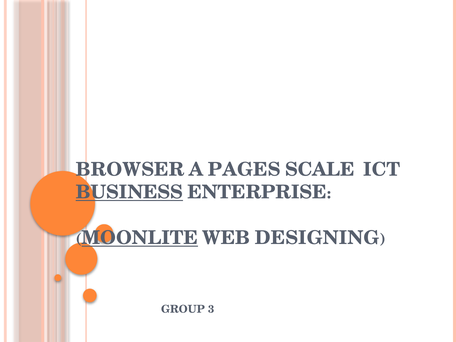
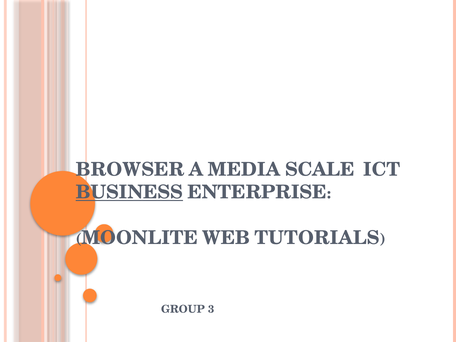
PAGES: PAGES -> MEDIA
MOONLITE underline: present -> none
DESIGNING: DESIGNING -> TUTORIALS
